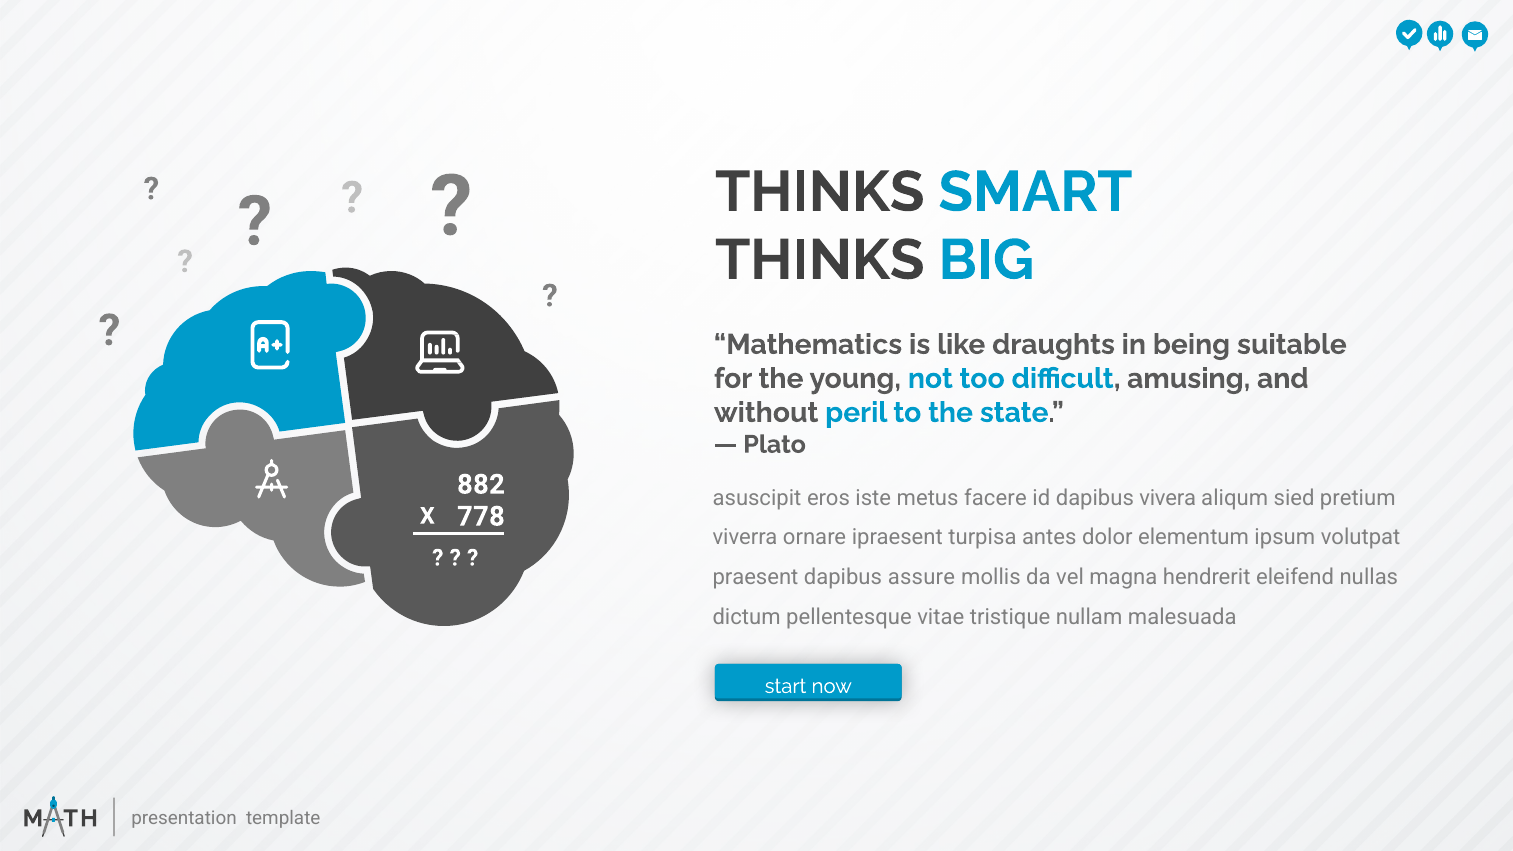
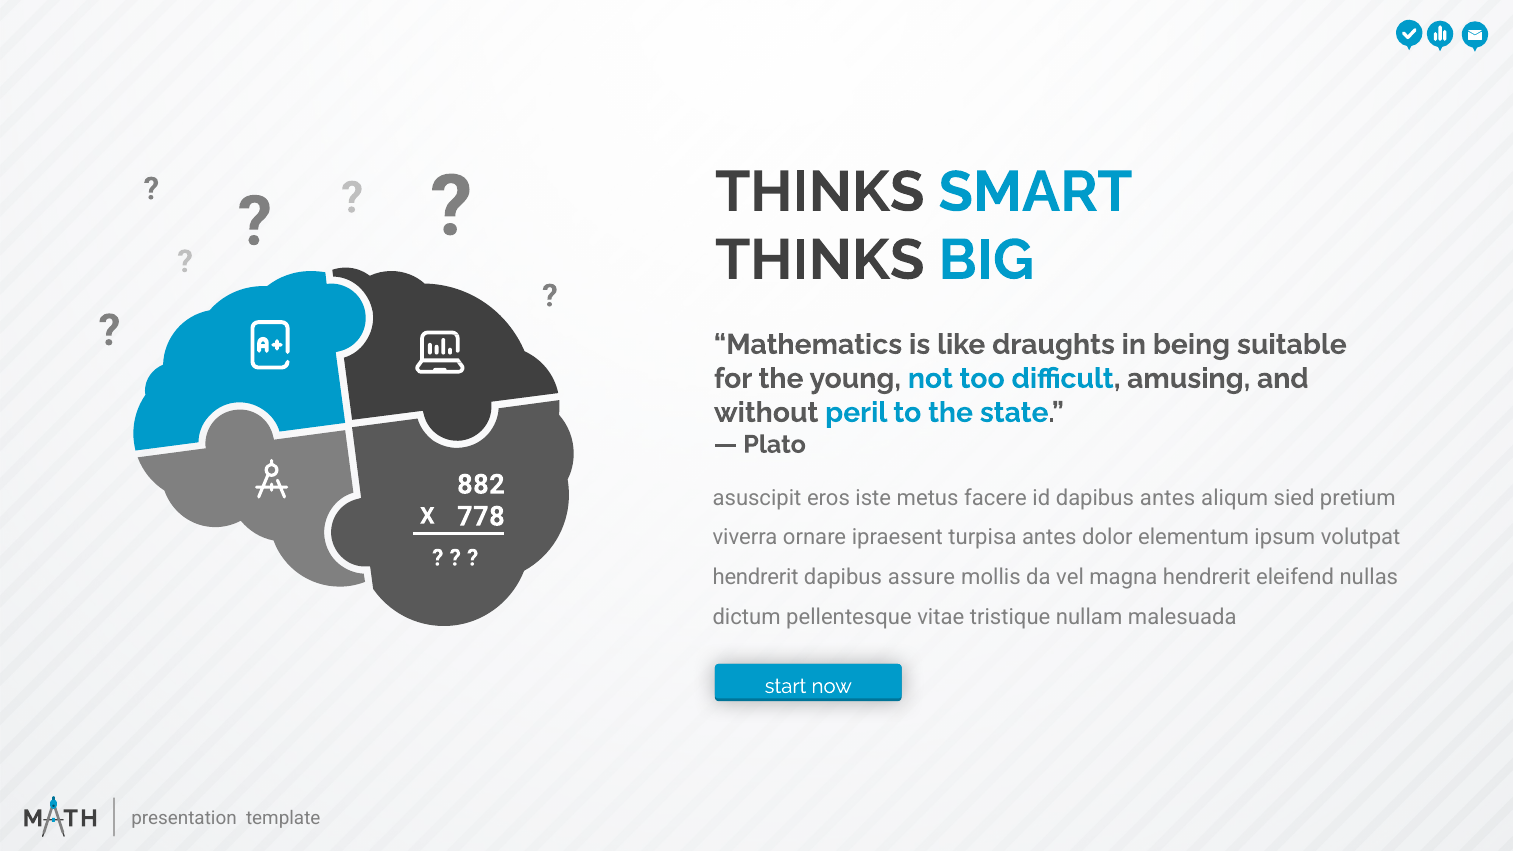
dapibus vivera: vivera -> antes
praesent at (755, 577): praesent -> hendrerit
